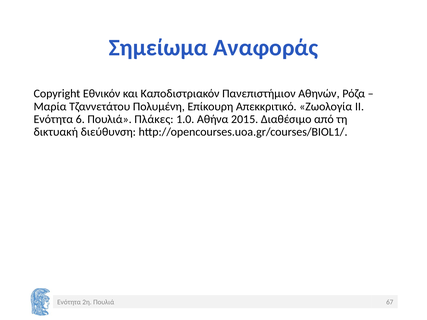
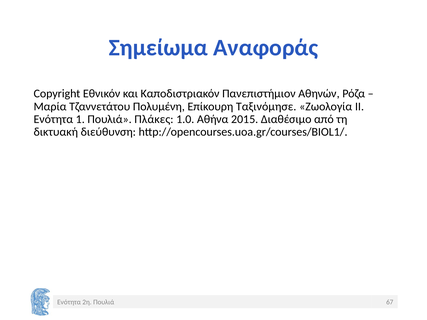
Απεκκριτικό: Απεκκριτικό -> Ταξινόμησε
6: 6 -> 1
